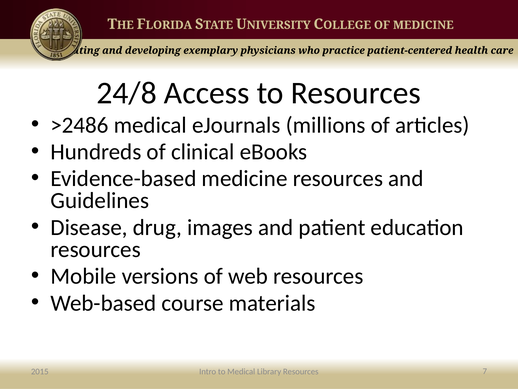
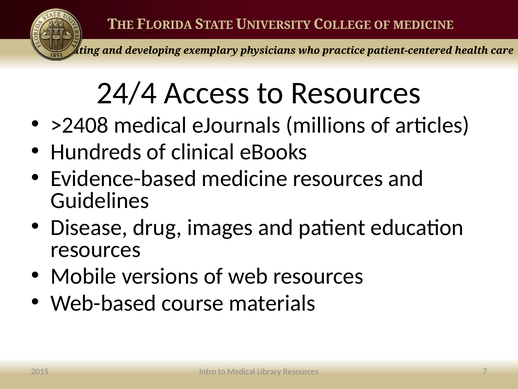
24/8: 24/8 -> 24/4
>2486: >2486 -> >2408
